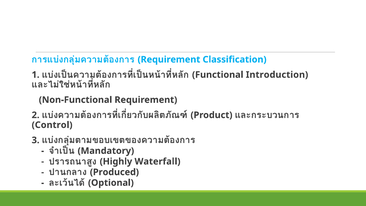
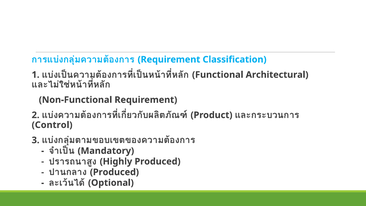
Introduction: Introduction -> Architectural
Highly Waterfall: Waterfall -> Produced
